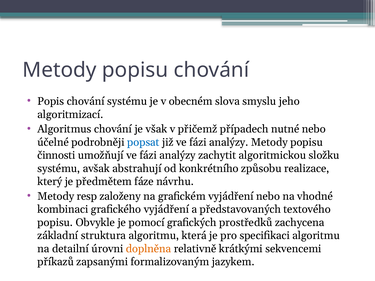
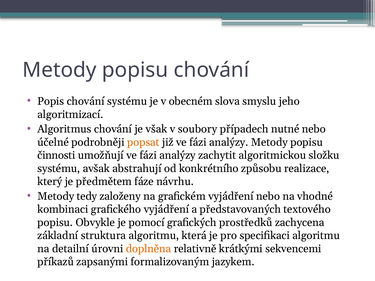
přičemž: přičemž -> soubory
popsat colour: blue -> orange
resp: resp -> tedy
